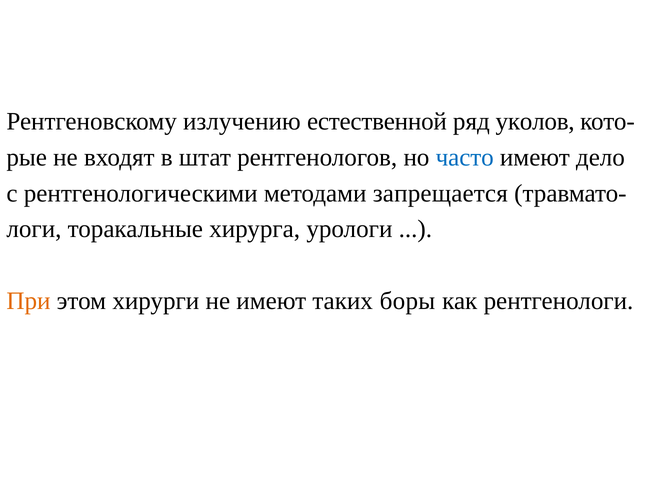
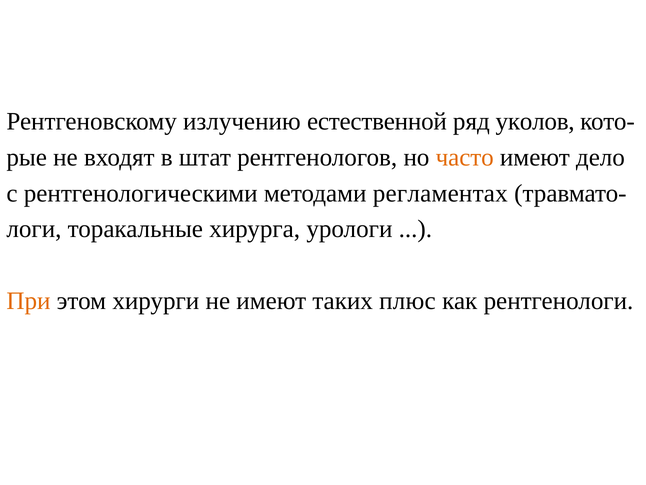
часто colour: blue -> orange
запрещается: запрещается -> регламентах
боры: боры -> плюс
